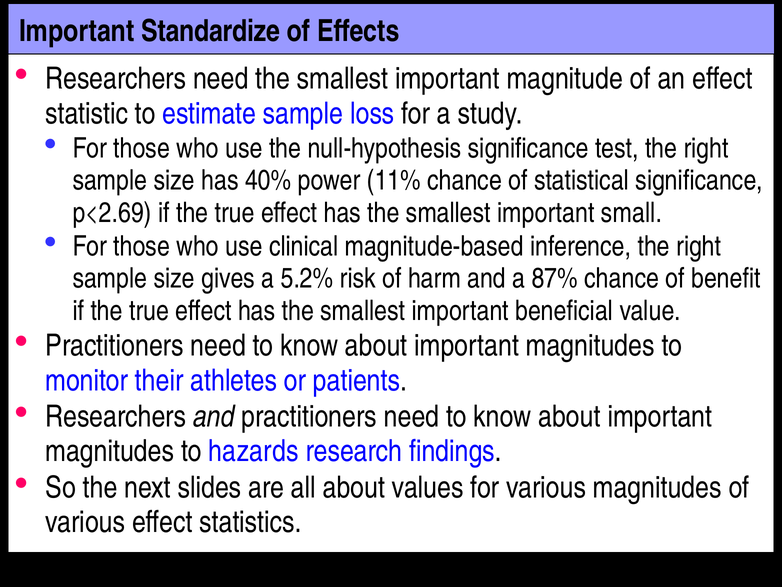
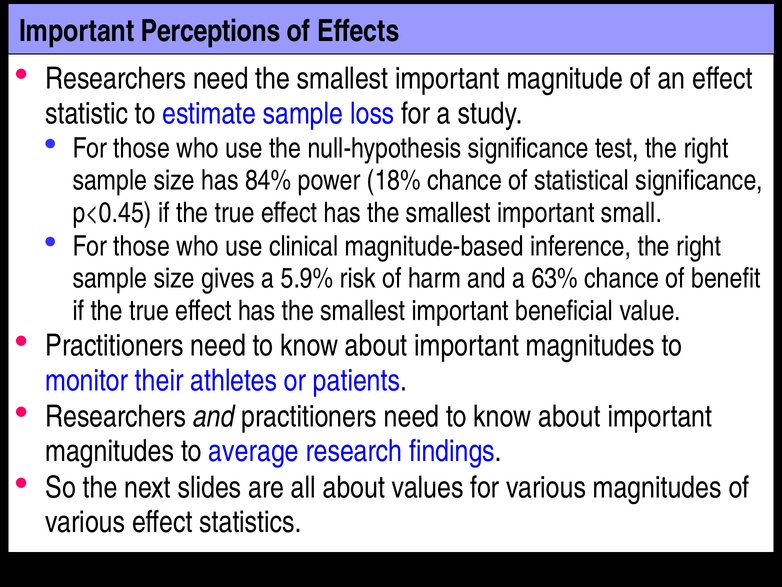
Standardize: Standardize -> Perceptions
40%: 40% -> 84%
11%: 11% -> 18%
p<2.69: p<2.69 -> p<0.45
5.2%: 5.2% -> 5.9%
87%: 87% -> 63%
hazards: hazards -> average
